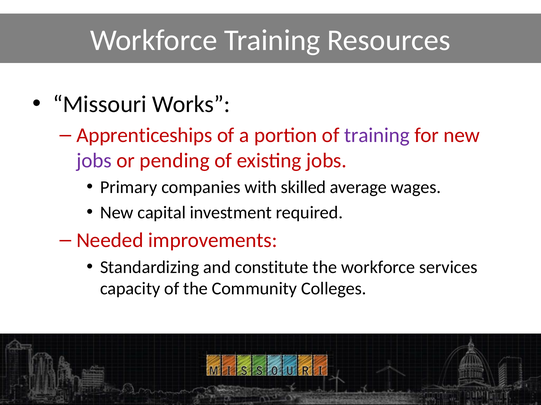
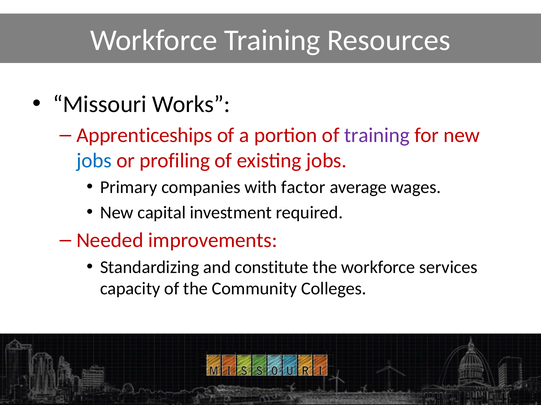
jobs at (94, 161) colour: purple -> blue
pending: pending -> profiling
skilled: skilled -> factor
